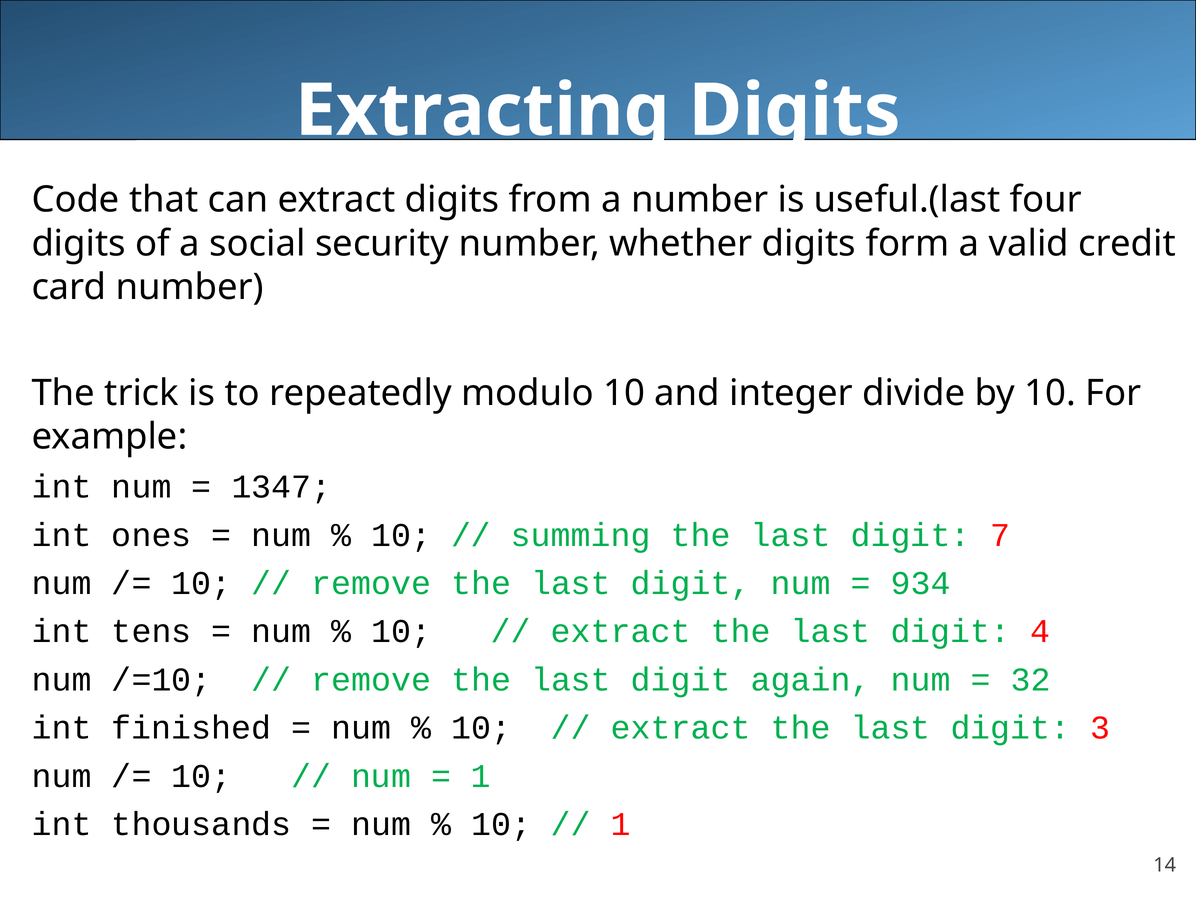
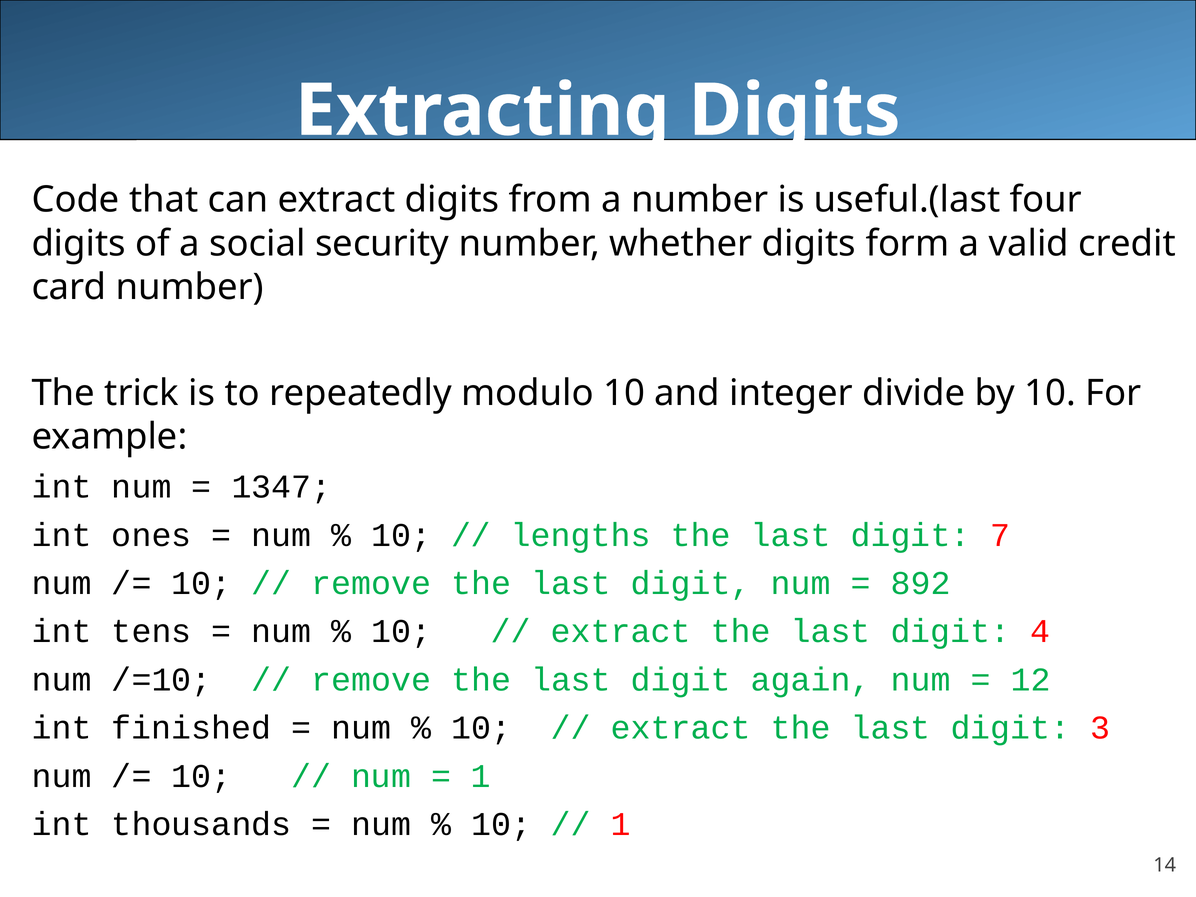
summing: summing -> lengths
934: 934 -> 892
32: 32 -> 12
